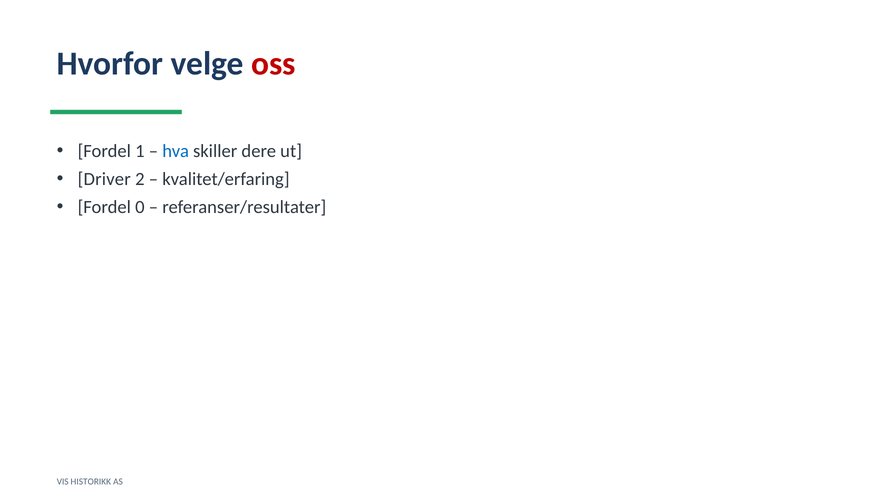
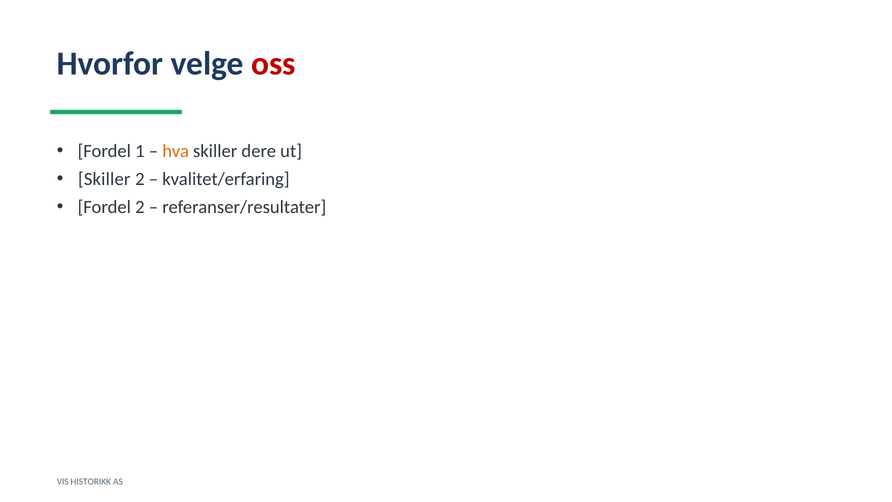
hva colour: blue -> orange
Driver at (104, 179): Driver -> Skiller
Fordel 0: 0 -> 2
